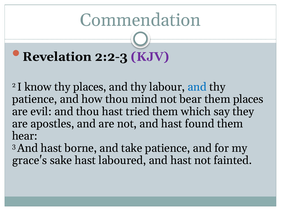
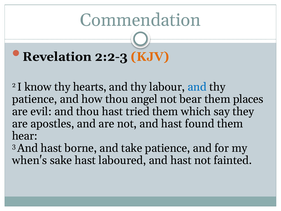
KJV colour: purple -> orange
thy places: places -> hearts
mind: mind -> angel
grace's: grace's -> when's
